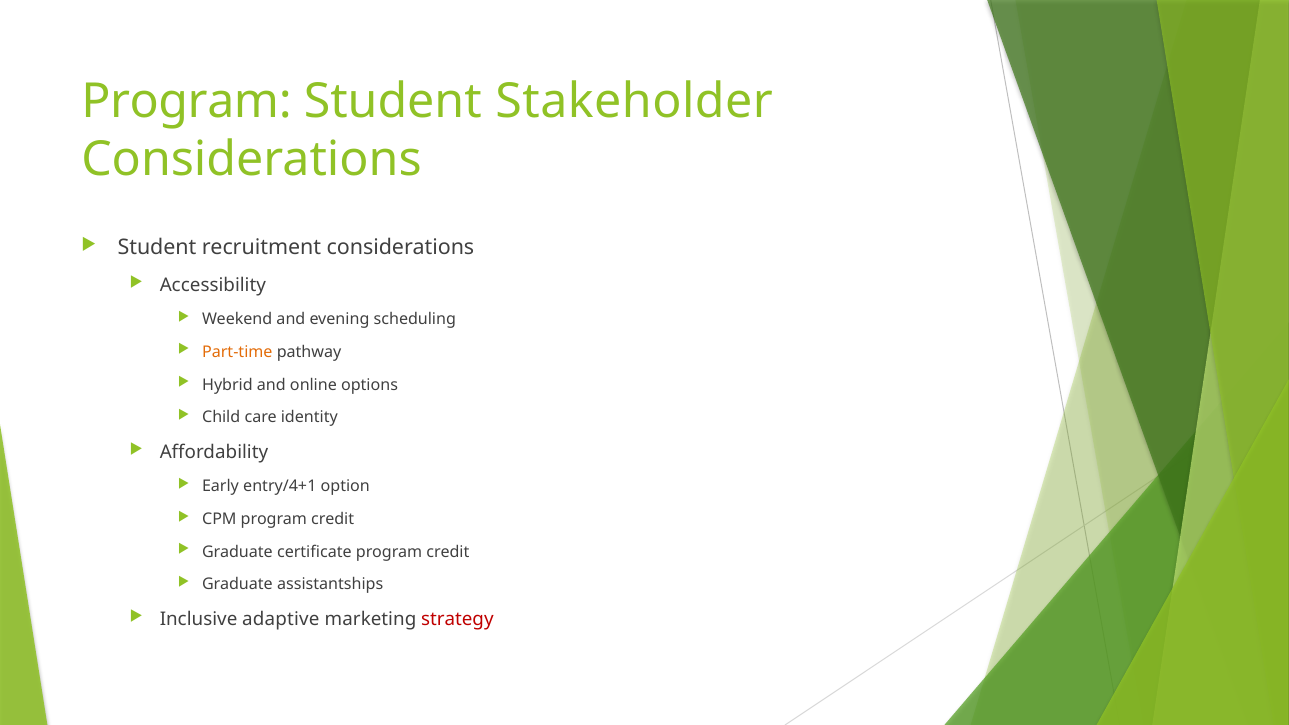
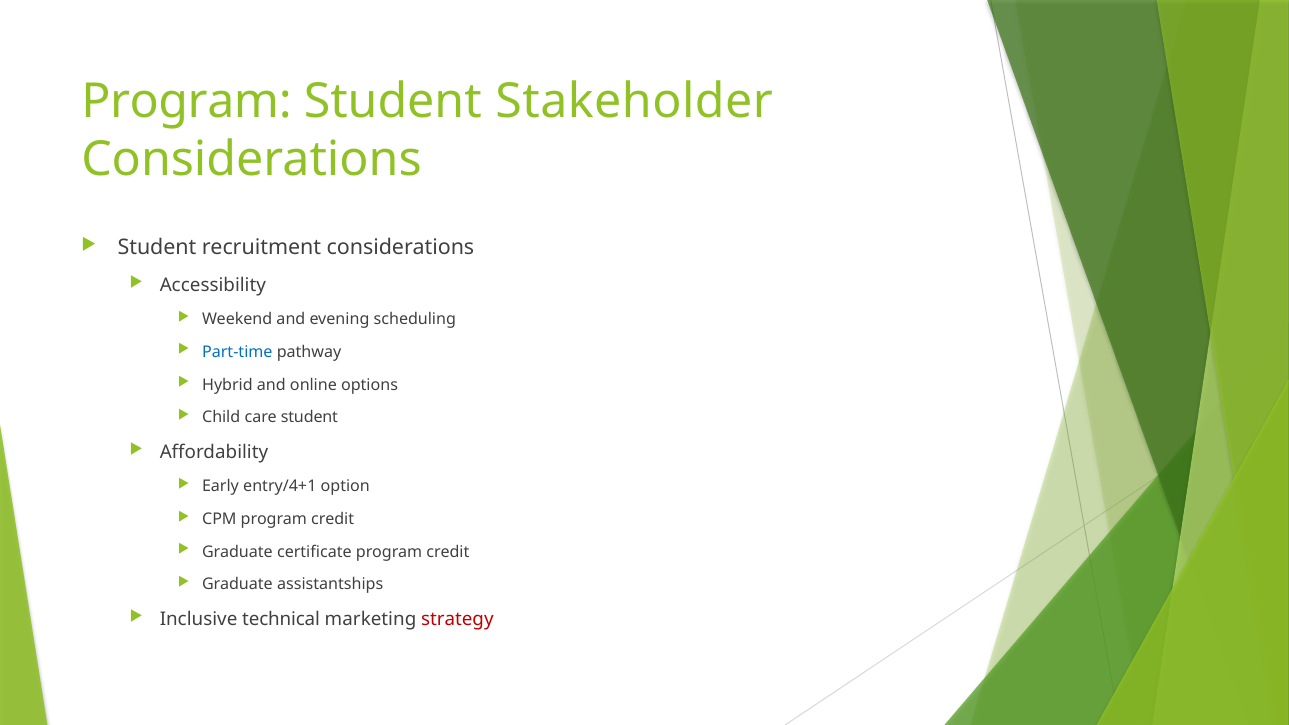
Part-time colour: orange -> blue
care identity: identity -> student
adaptive: adaptive -> technical
